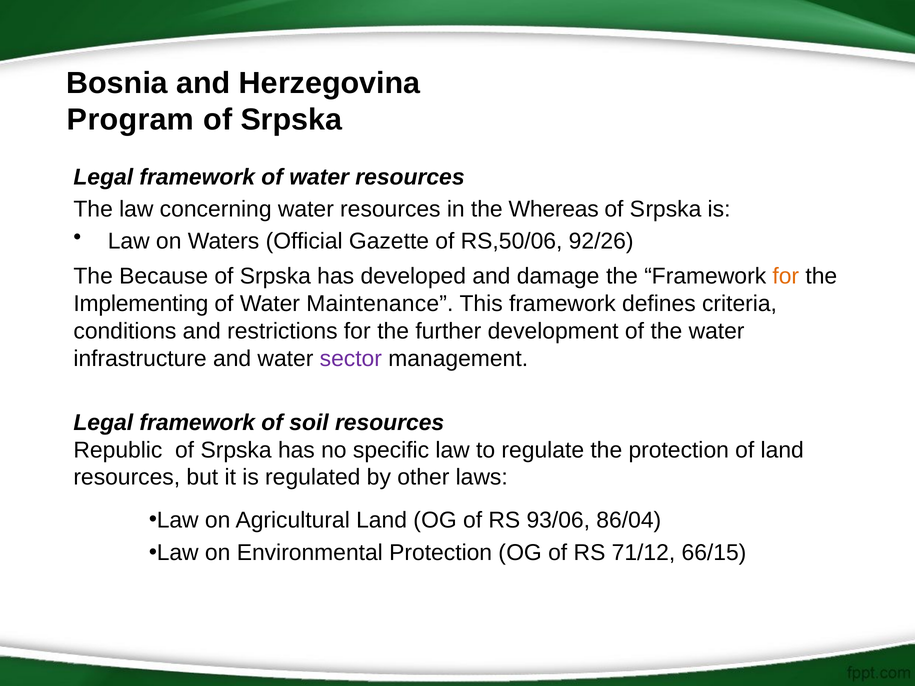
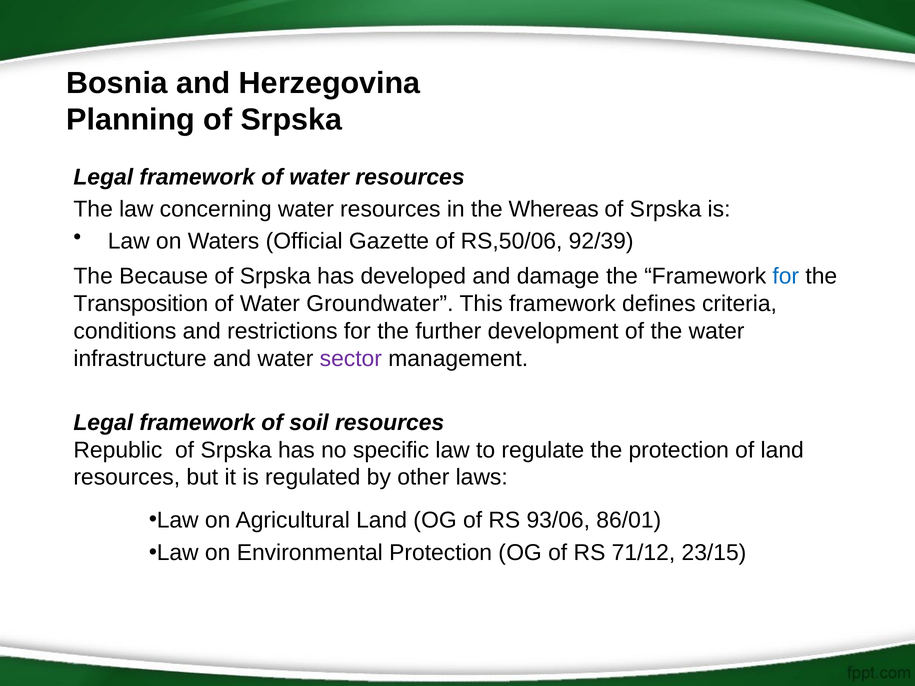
Program: Program -> Planning
92/26: 92/26 -> 92/39
for at (786, 276) colour: orange -> blue
Implementing: Implementing -> Transposition
Maintenance: Maintenance -> Groundwater
86/04: 86/04 -> 86/01
66/15: 66/15 -> 23/15
